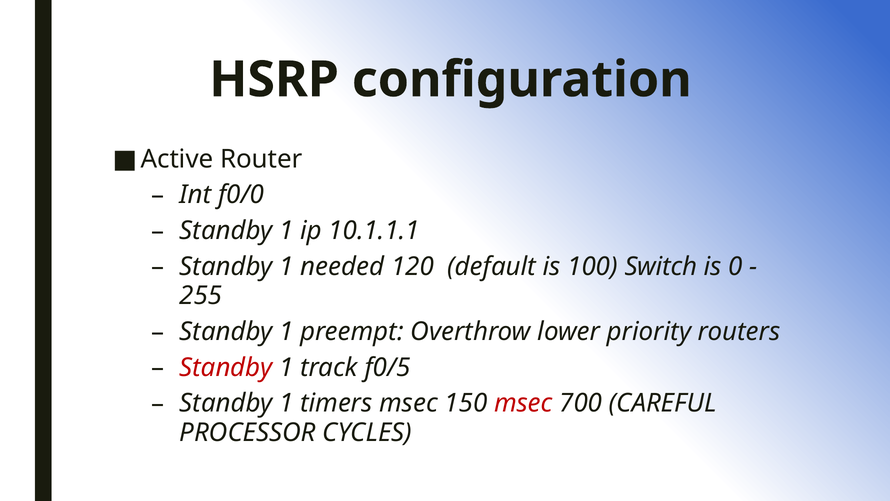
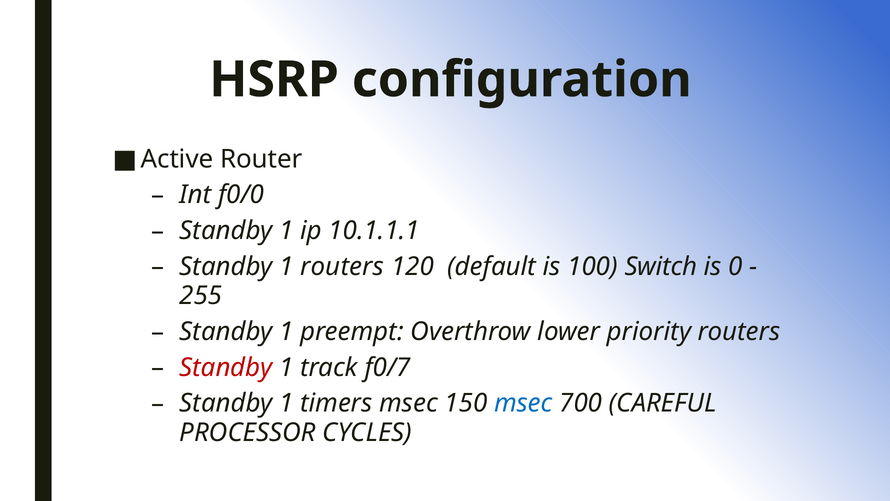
1 needed: needed -> routers
f0/5: f0/5 -> f0/7
msec at (523, 403) colour: red -> blue
